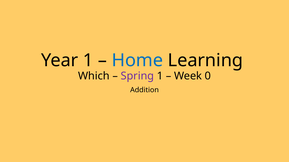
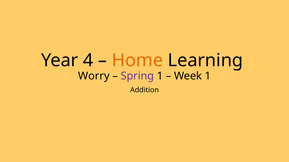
Year 1: 1 -> 4
Home colour: blue -> orange
Which: Which -> Worry
Week 0: 0 -> 1
